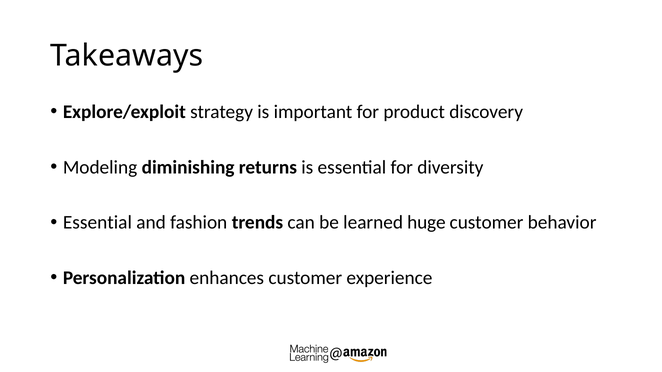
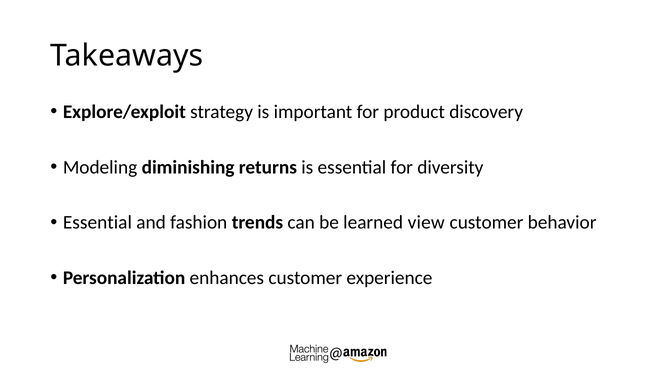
huge: huge -> view
